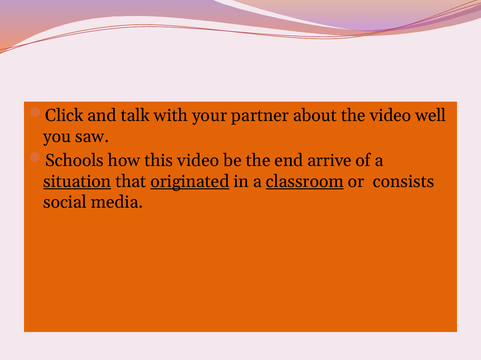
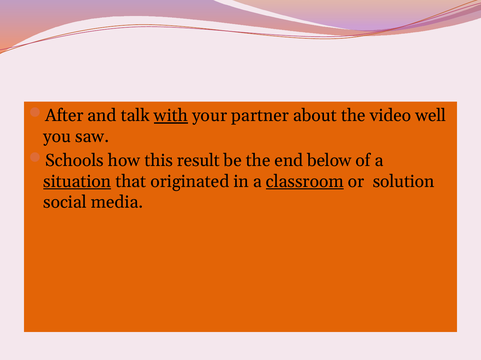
Click: Click -> After
with underline: none -> present
this video: video -> result
arrive: arrive -> below
originated underline: present -> none
consists: consists -> solution
